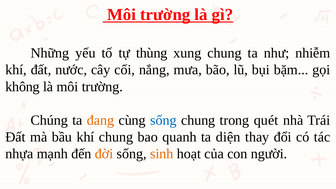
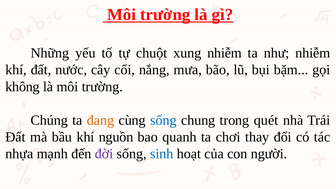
thùng: thùng -> chuột
xung chung: chung -> nhiễm
khí chung: chung -> nguồn
diện: diện -> chơi
đời colour: orange -> purple
sinh colour: orange -> blue
